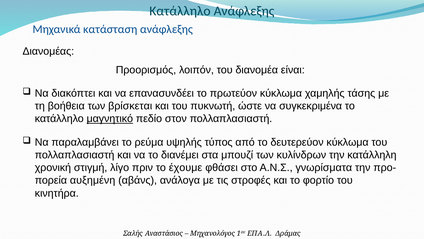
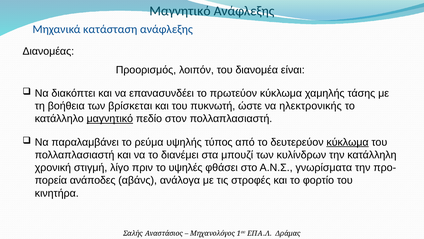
Κατάλληλο at (180, 11): Κατάλληλο -> Μαγνητικό
συγκεκριμένα: συγκεκριμένα -> ηλεκτρονικής
κύκλωμα at (348, 142) underline: none -> present
έχουμε: έχουμε -> υψηλές
αυξημένη: αυξημένη -> ανάποδες
